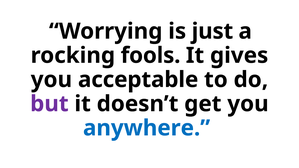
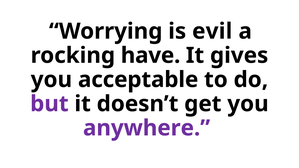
just: just -> evil
fools: fools -> have
anywhere colour: blue -> purple
